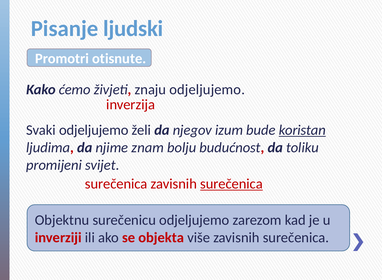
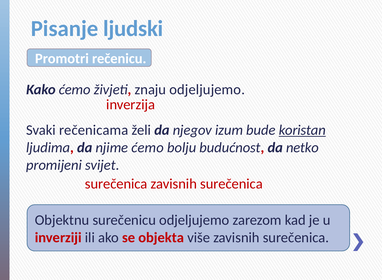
otisnute: otisnute -> rečenicu
Svaki odjeljujemo: odjeljujemo -> rečenicama
njime znam: znam -> ćemo
toliku: toliku -> netko
surečenica at (231, 184) underline: present -> none
